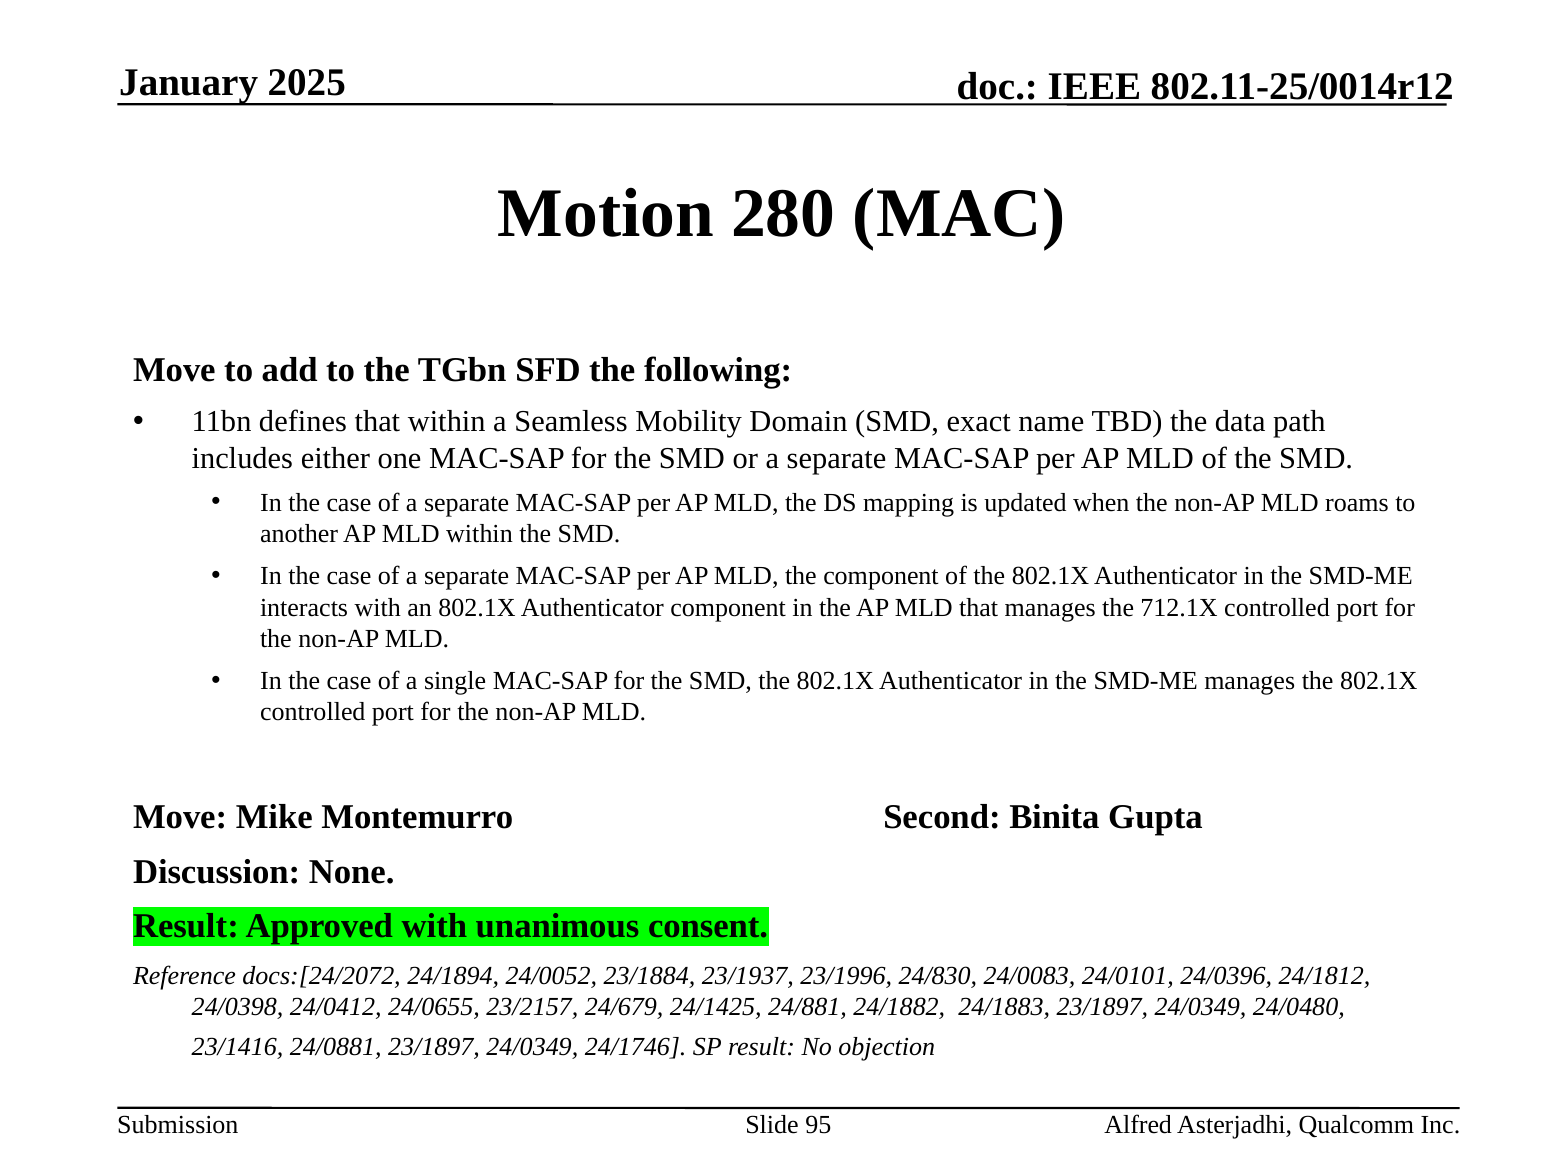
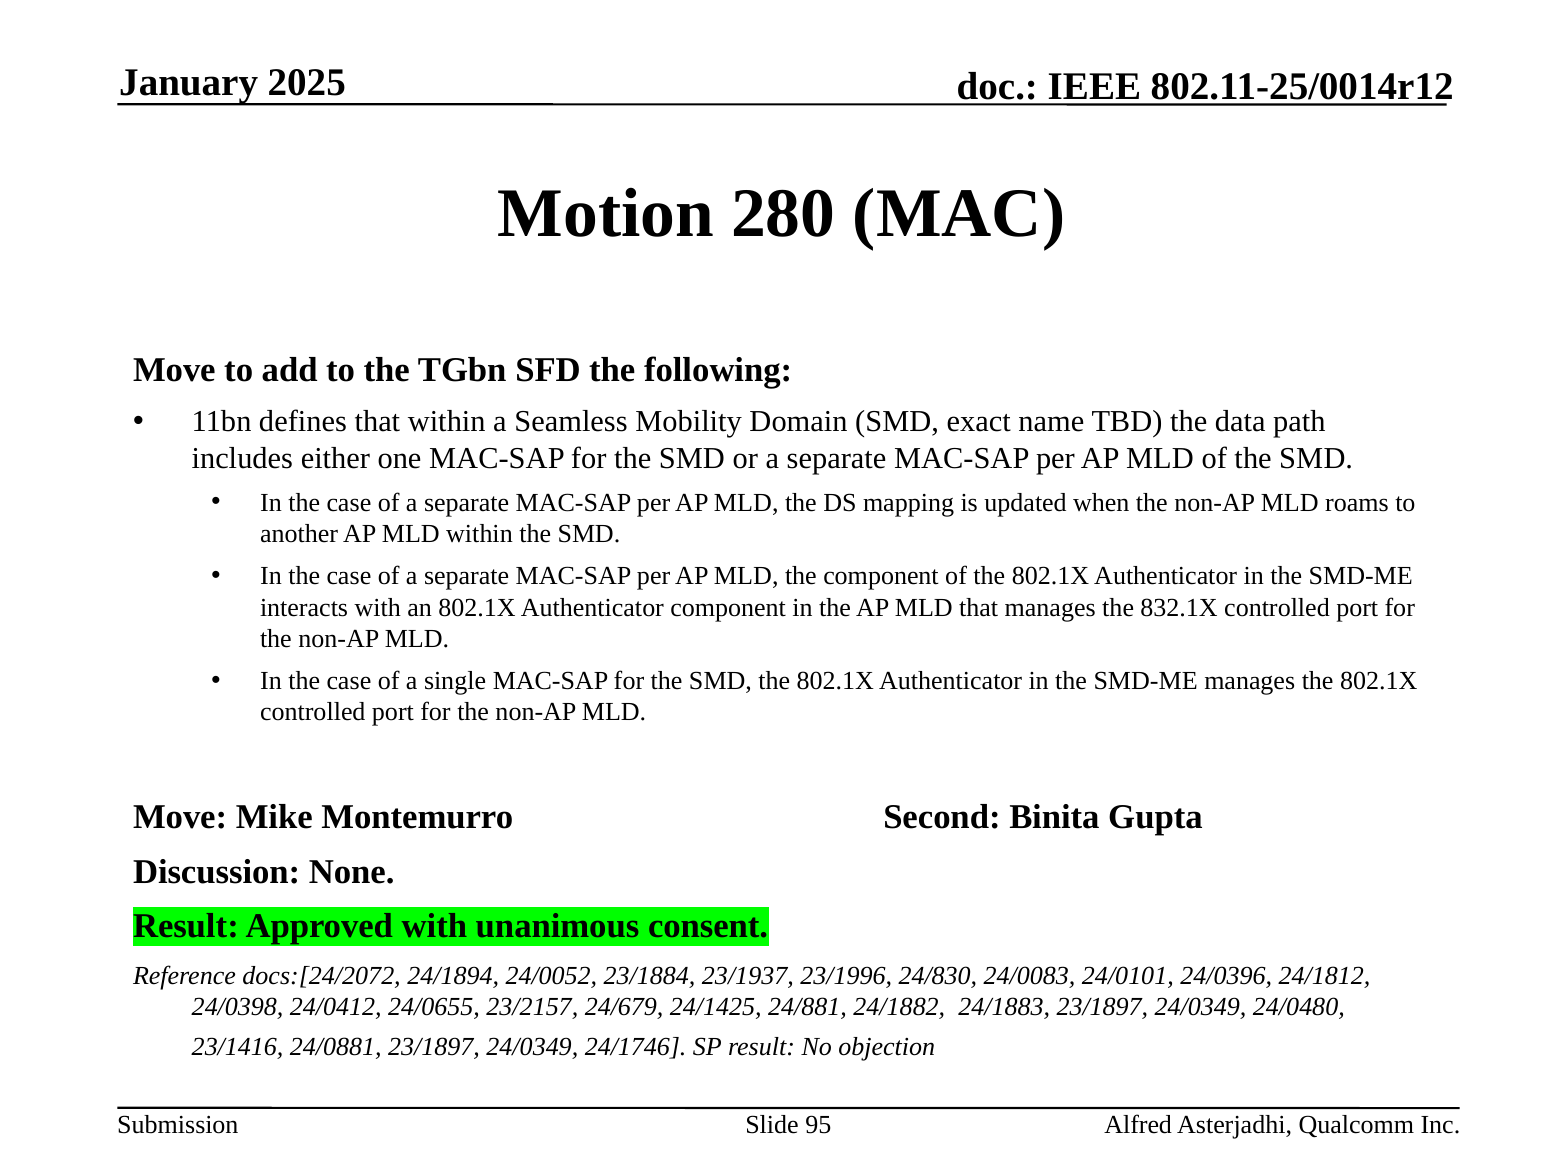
712.1X: 712.1X -> 832.1X
